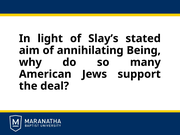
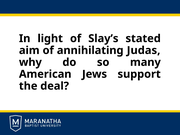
Being: Being -> Judas
